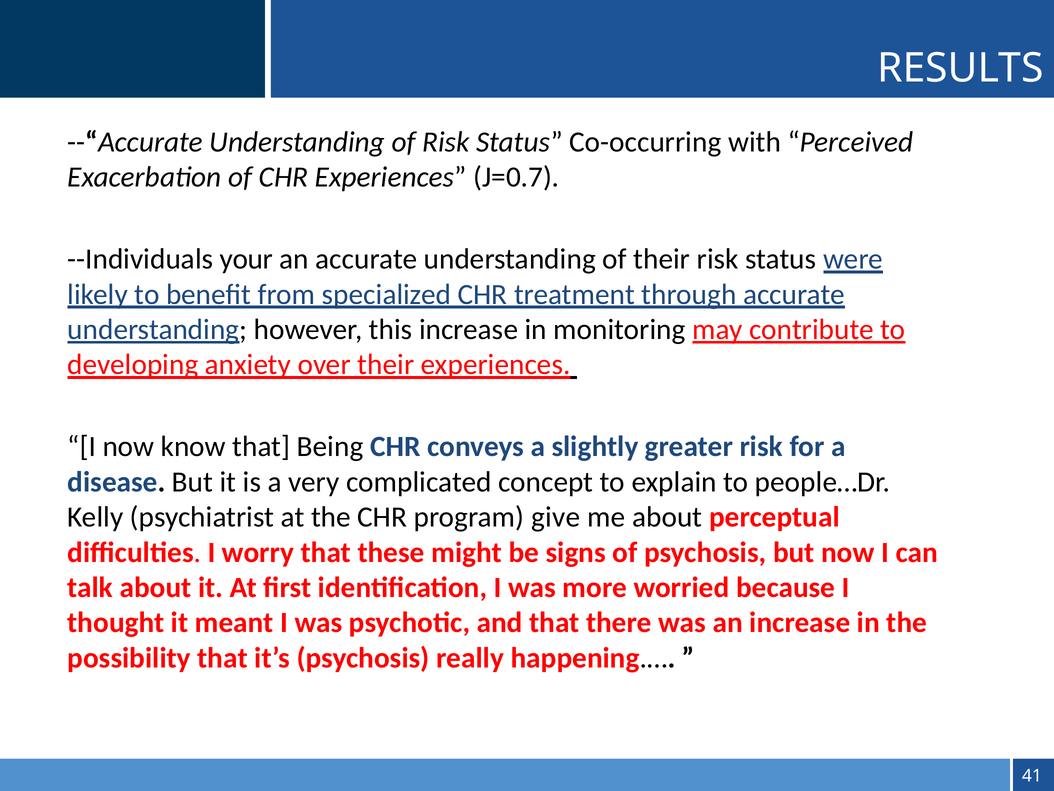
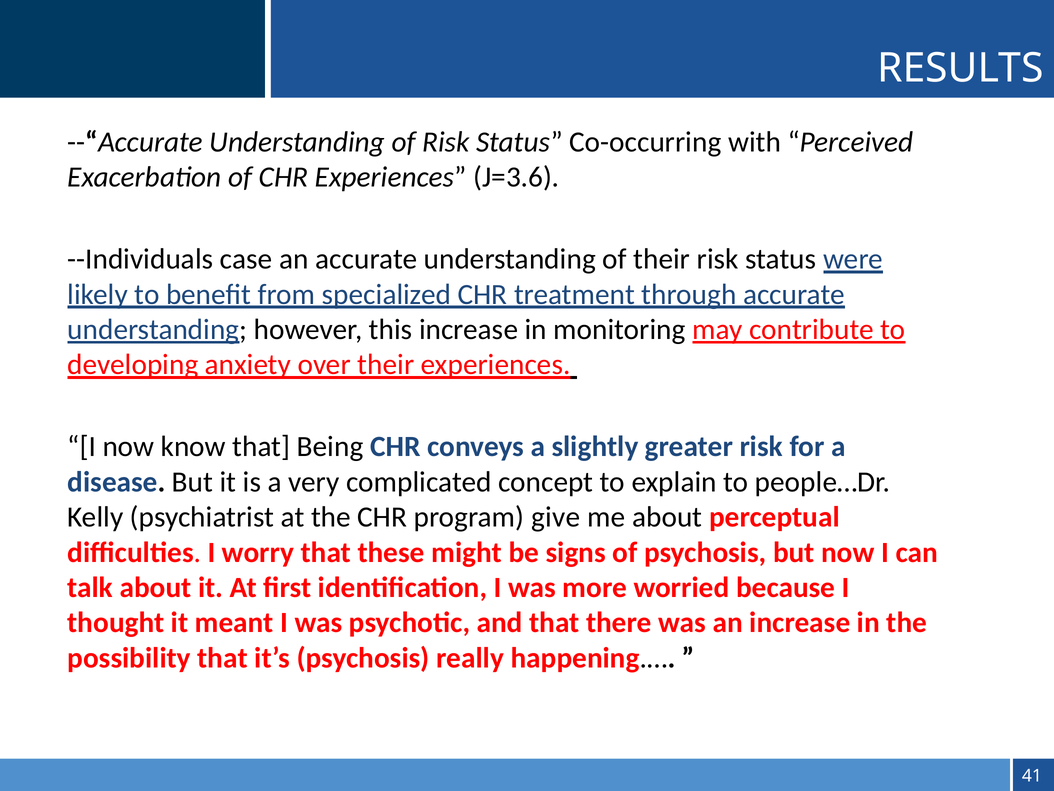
J=0.7: J=0.7 -> J=3.6
your: your -> case
